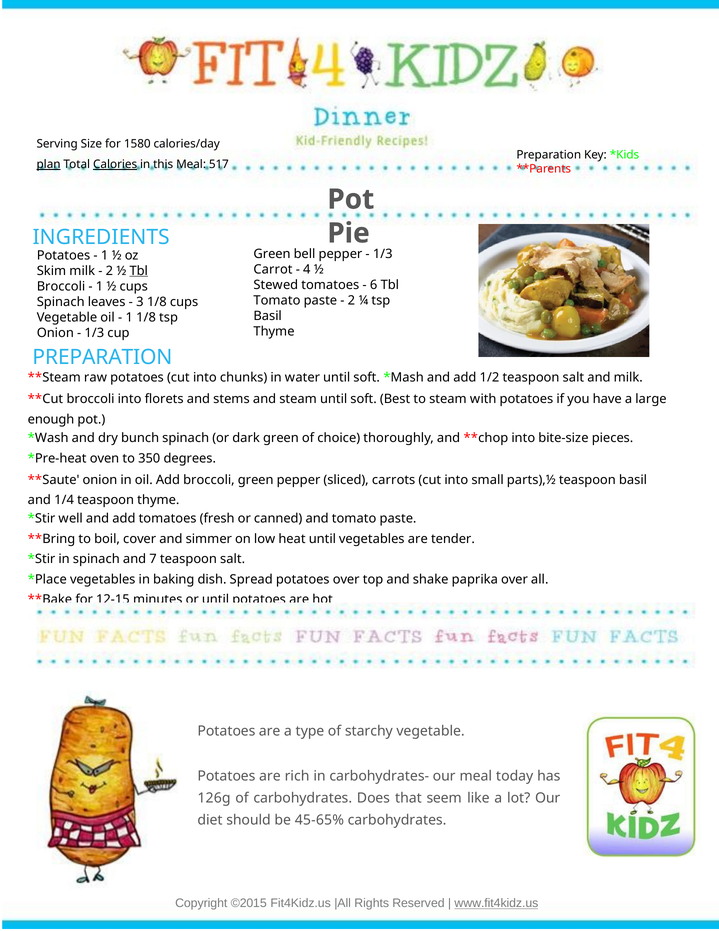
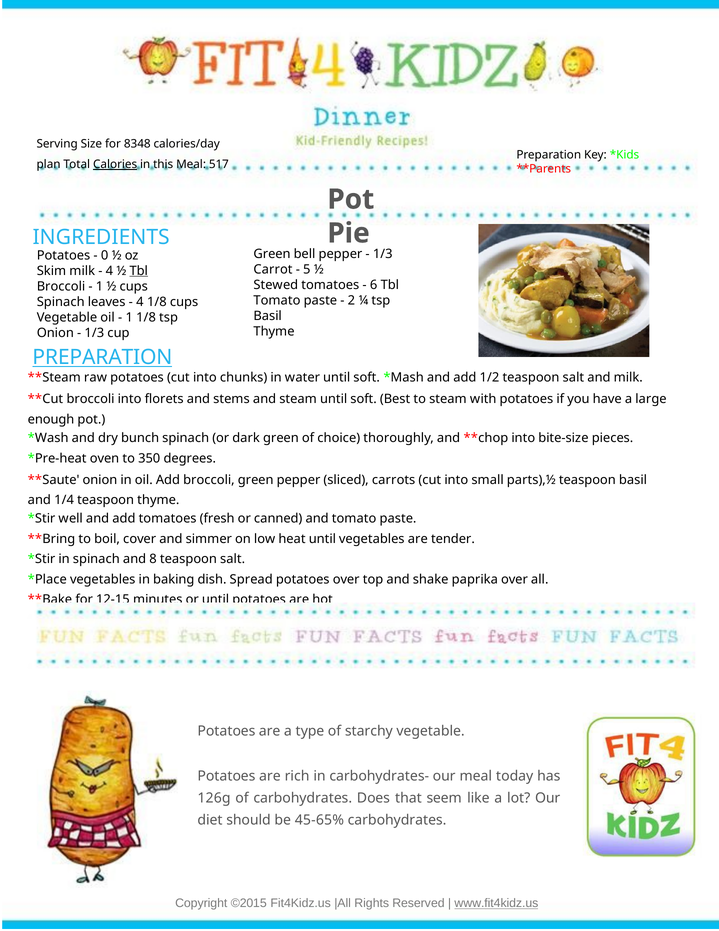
1580: 1580 -> 8348
plan underline: present -> none
1 at (105, 255): 1 -> 0
4: 4 -> 5
2 at (109, 271): 2 -> 4
3 at (140, 302): 3 -> 4
PREPARATION at (102, 357) underline: none -> present
7: 7 -> 8
